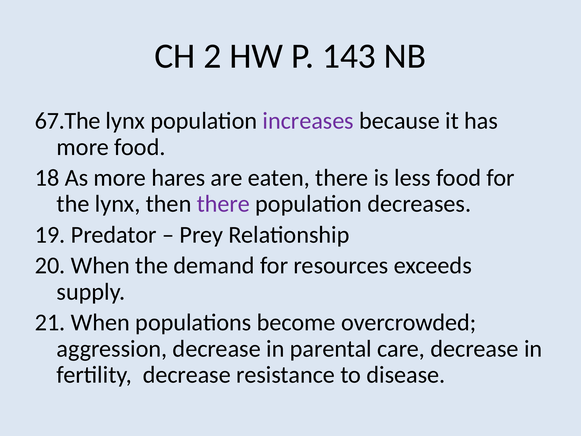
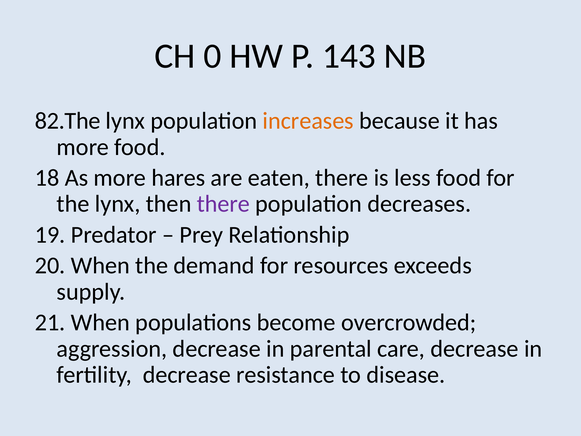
2: 2 -> 0
67.The: 67.The -> 82.The
increases colour: purple -> orange
